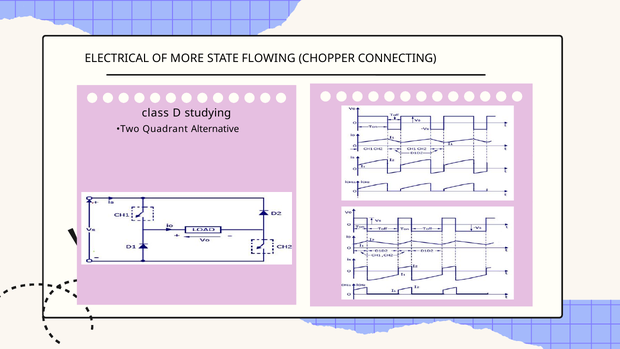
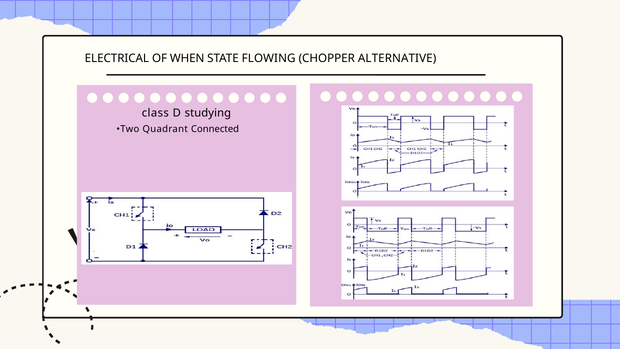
MORE: MORE -> WHEN
CONNECTING: CONNECTING -> ALTERNATIVE
Alternative: Alternative -> Connected
